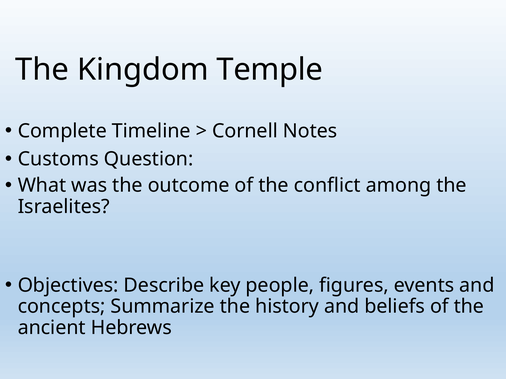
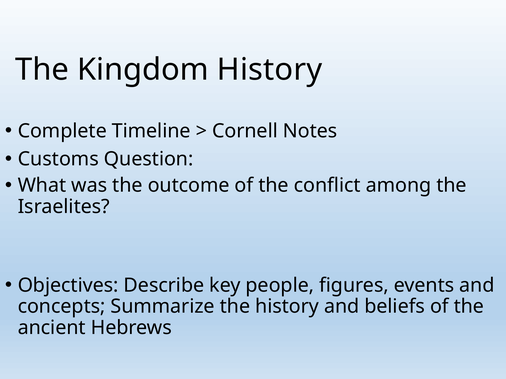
Kingdom Temple: Temple -> History
